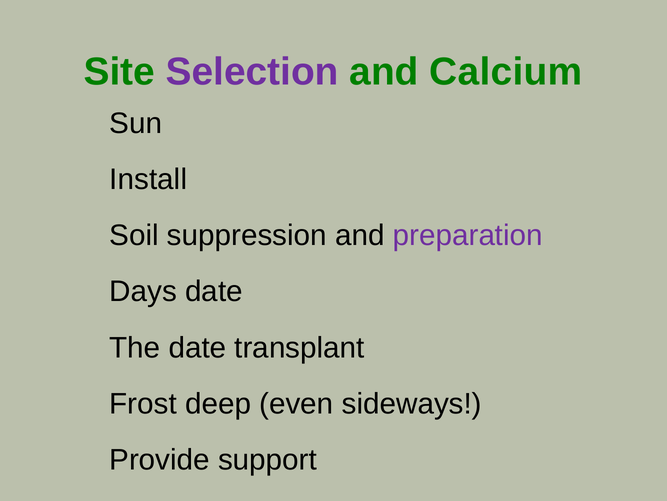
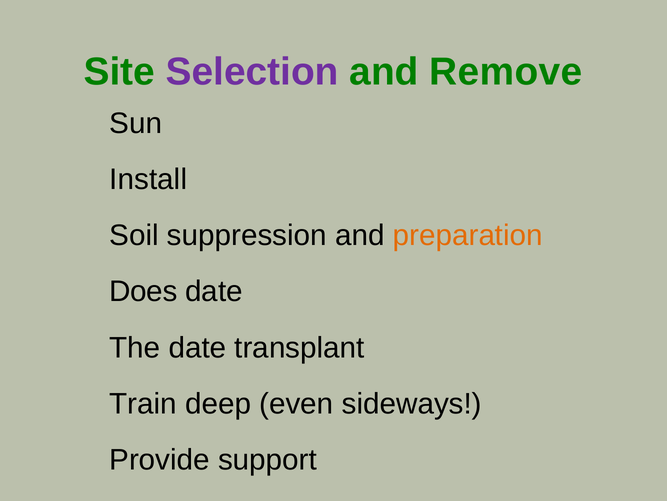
Calcium: Calcium -> Remove
preparation colour: purple -> orange
Days: Days -> Does
Frost: Frost -> Train
